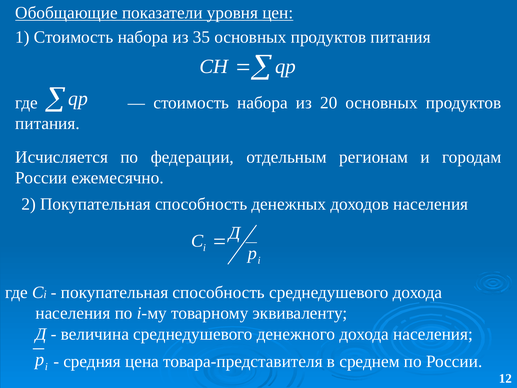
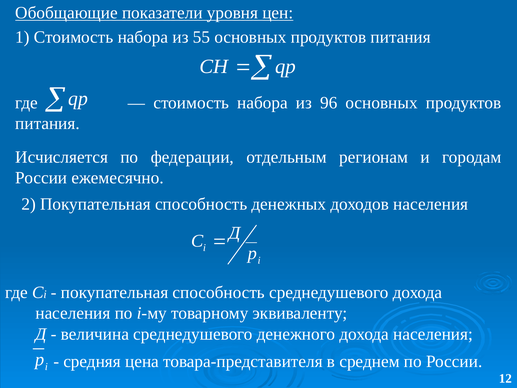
35: 35 -> 55
20: 20 -> 96
